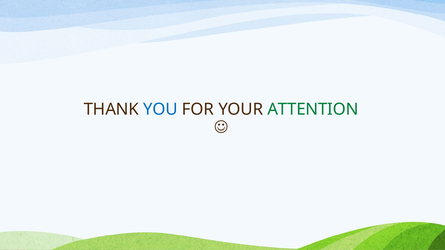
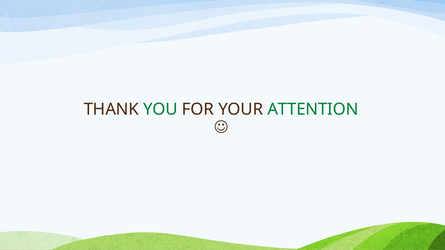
YOU colour: blue -> green
